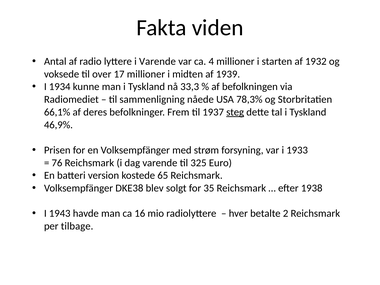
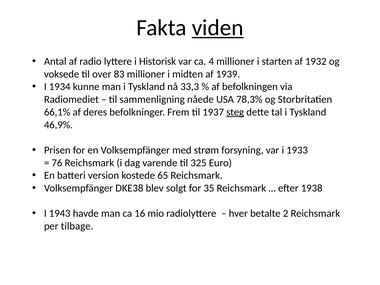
viden underline: none -> present
i Varende: Varende -> Historisk
17: 17 -> 83
